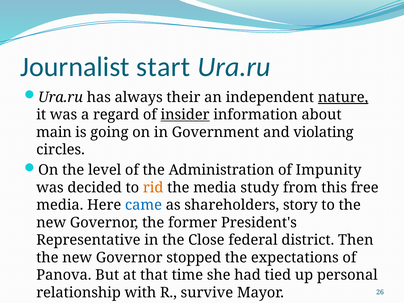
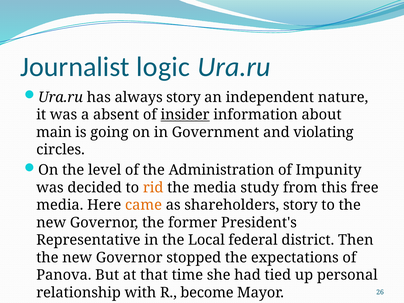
start: start -> logic
always their: their -> story
nature underline: present -> none
regard: regard -> absent
came colour: blue -> orange
Close: Close -> Local
survive: survive -> become
